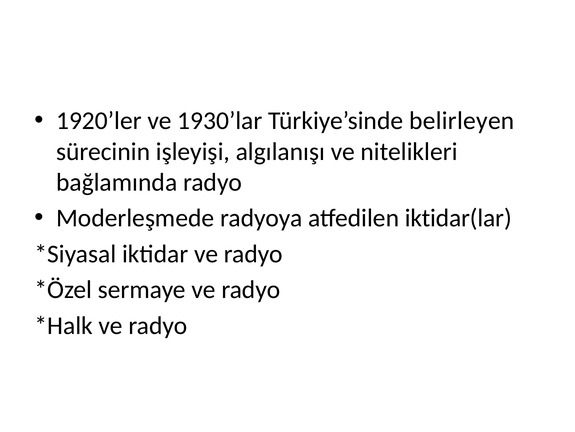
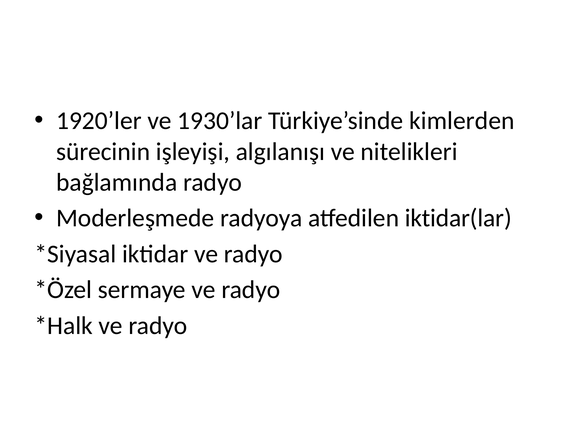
belirleyen: belirleyen -> kimlerden
